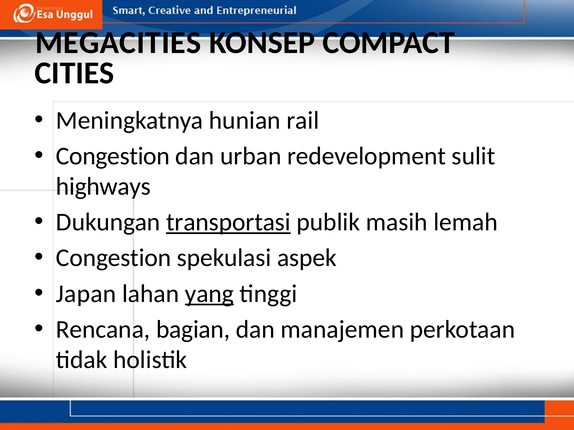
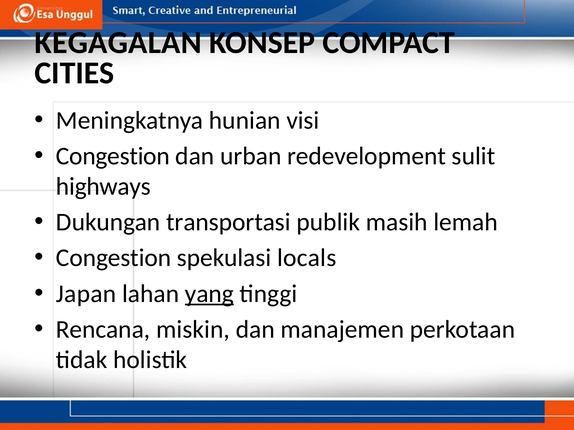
MEGACITIES: MEGACITIES -> KEGAGALAN
rail: rail -> visi
transportasi underline: present -> none
aspek: aspek -> locals
bagian: bagian -> miskin
